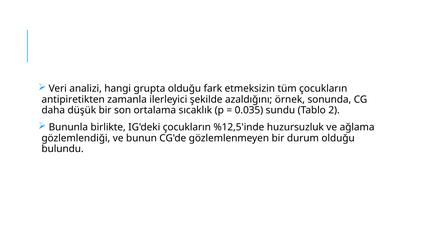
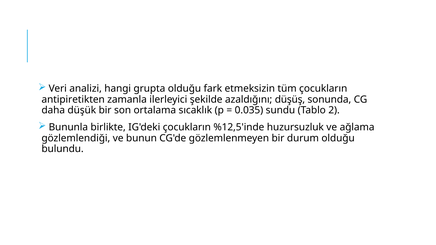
örnek: örnek -> düşüş
